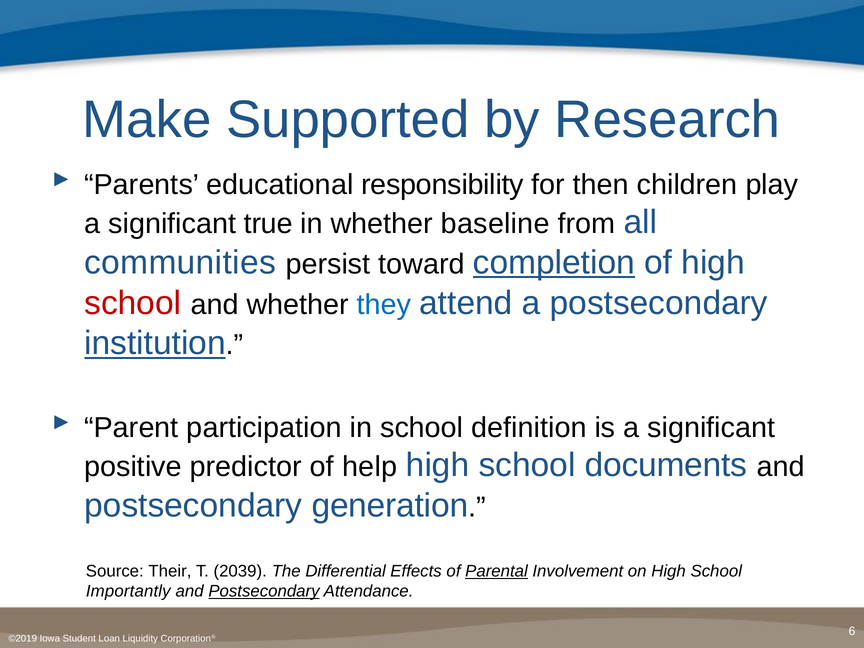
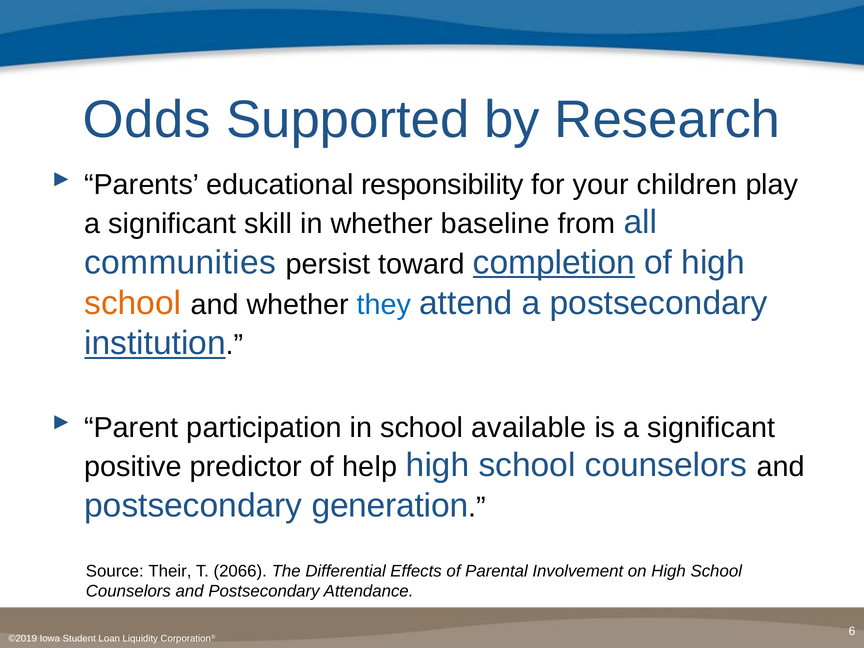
Make: Make -> Odds
then: then -> your
true: true -> skill
school at (133, 303) colour: red -> orange
definition: definition -> available
documents at (666, 465): documents -> counselors
2039: 2039 -> 2066
Parental underline: present -> none
Importantly at (128, 591): Importantly -> Counselors
Postsecondary at (264, 591) underline: present -> none
